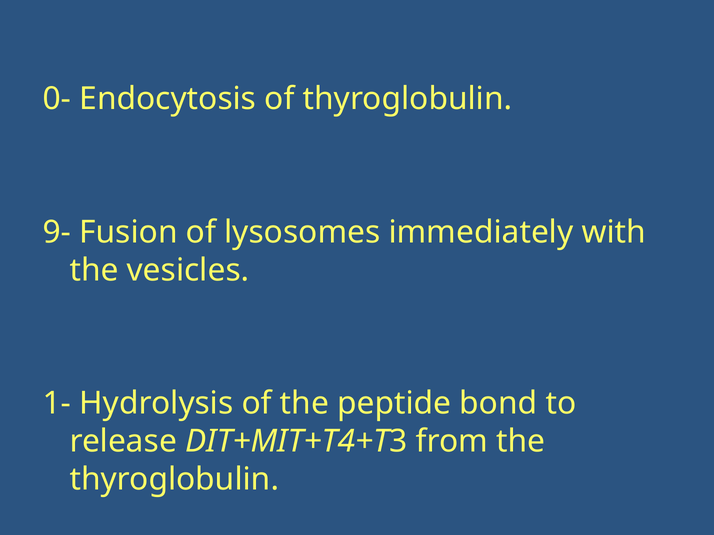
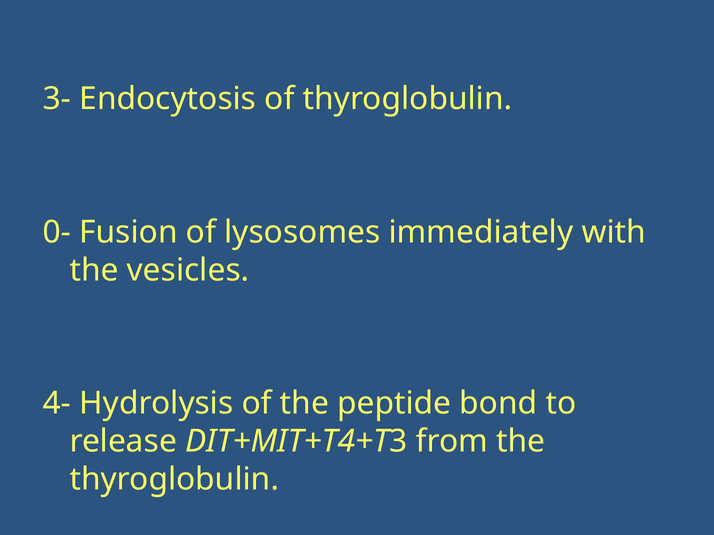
0-: 0- -> 3-
9-: 9- -> 0-
1-: 1- -> 4-
